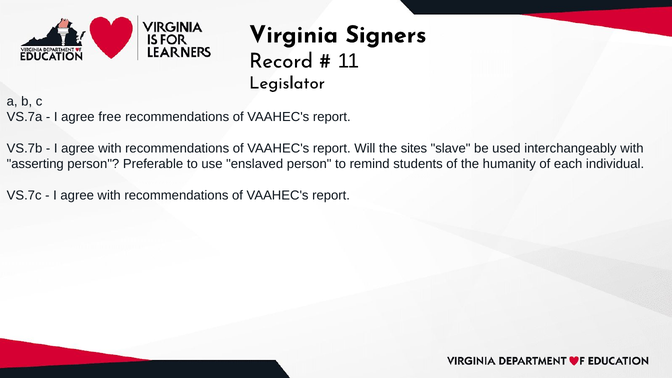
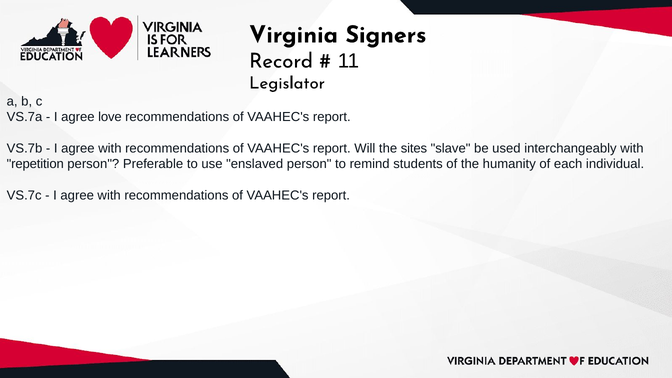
free: free -> love
asserting: asserting -> repetition
